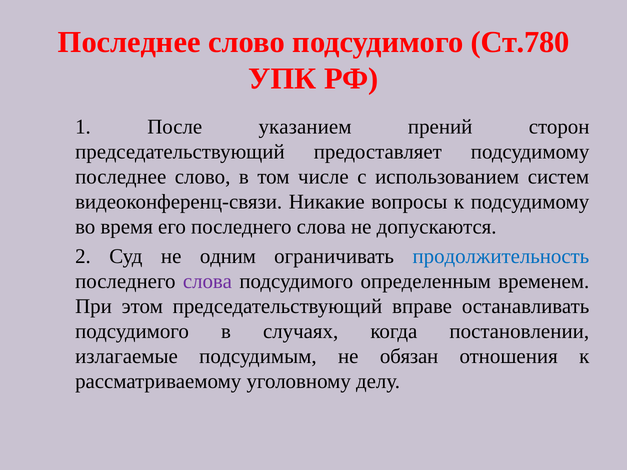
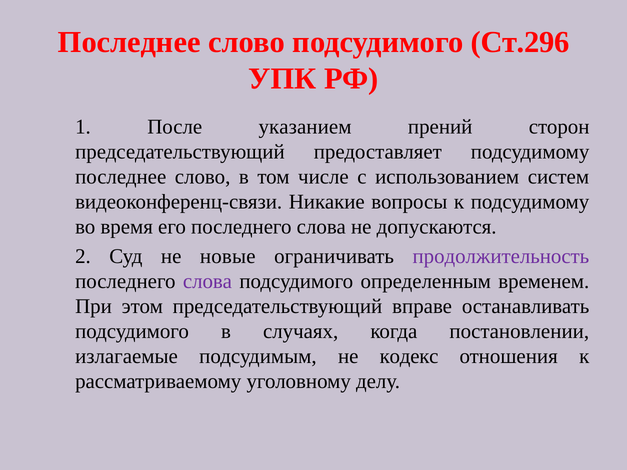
Ст.780: Ст.780 -> Ст.296
одним: одним -> новые
продолжительность colour: blue -> purple
обязан: обязан -> кодекс
